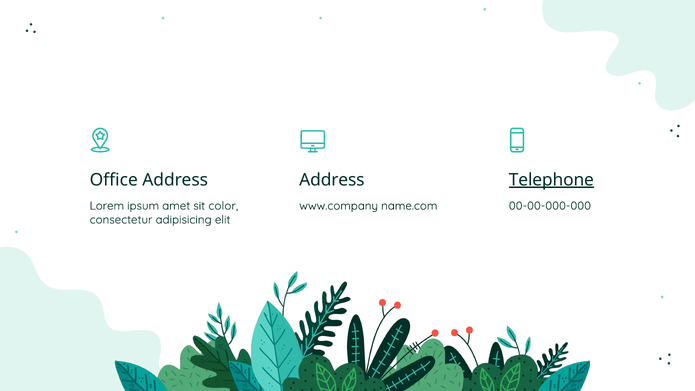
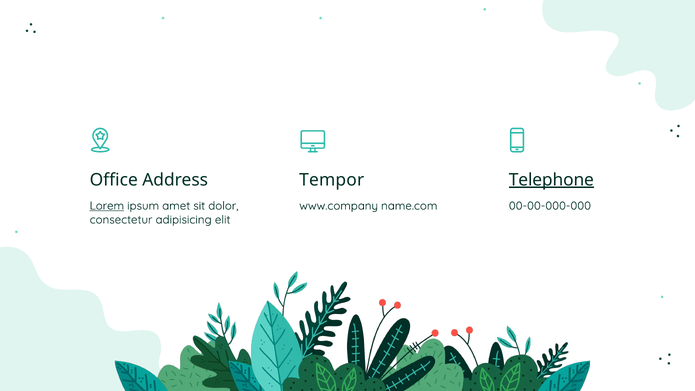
Address at (332, 180): Address -> Tempor
Lorem underline: none -> present
color: color -> dolor
